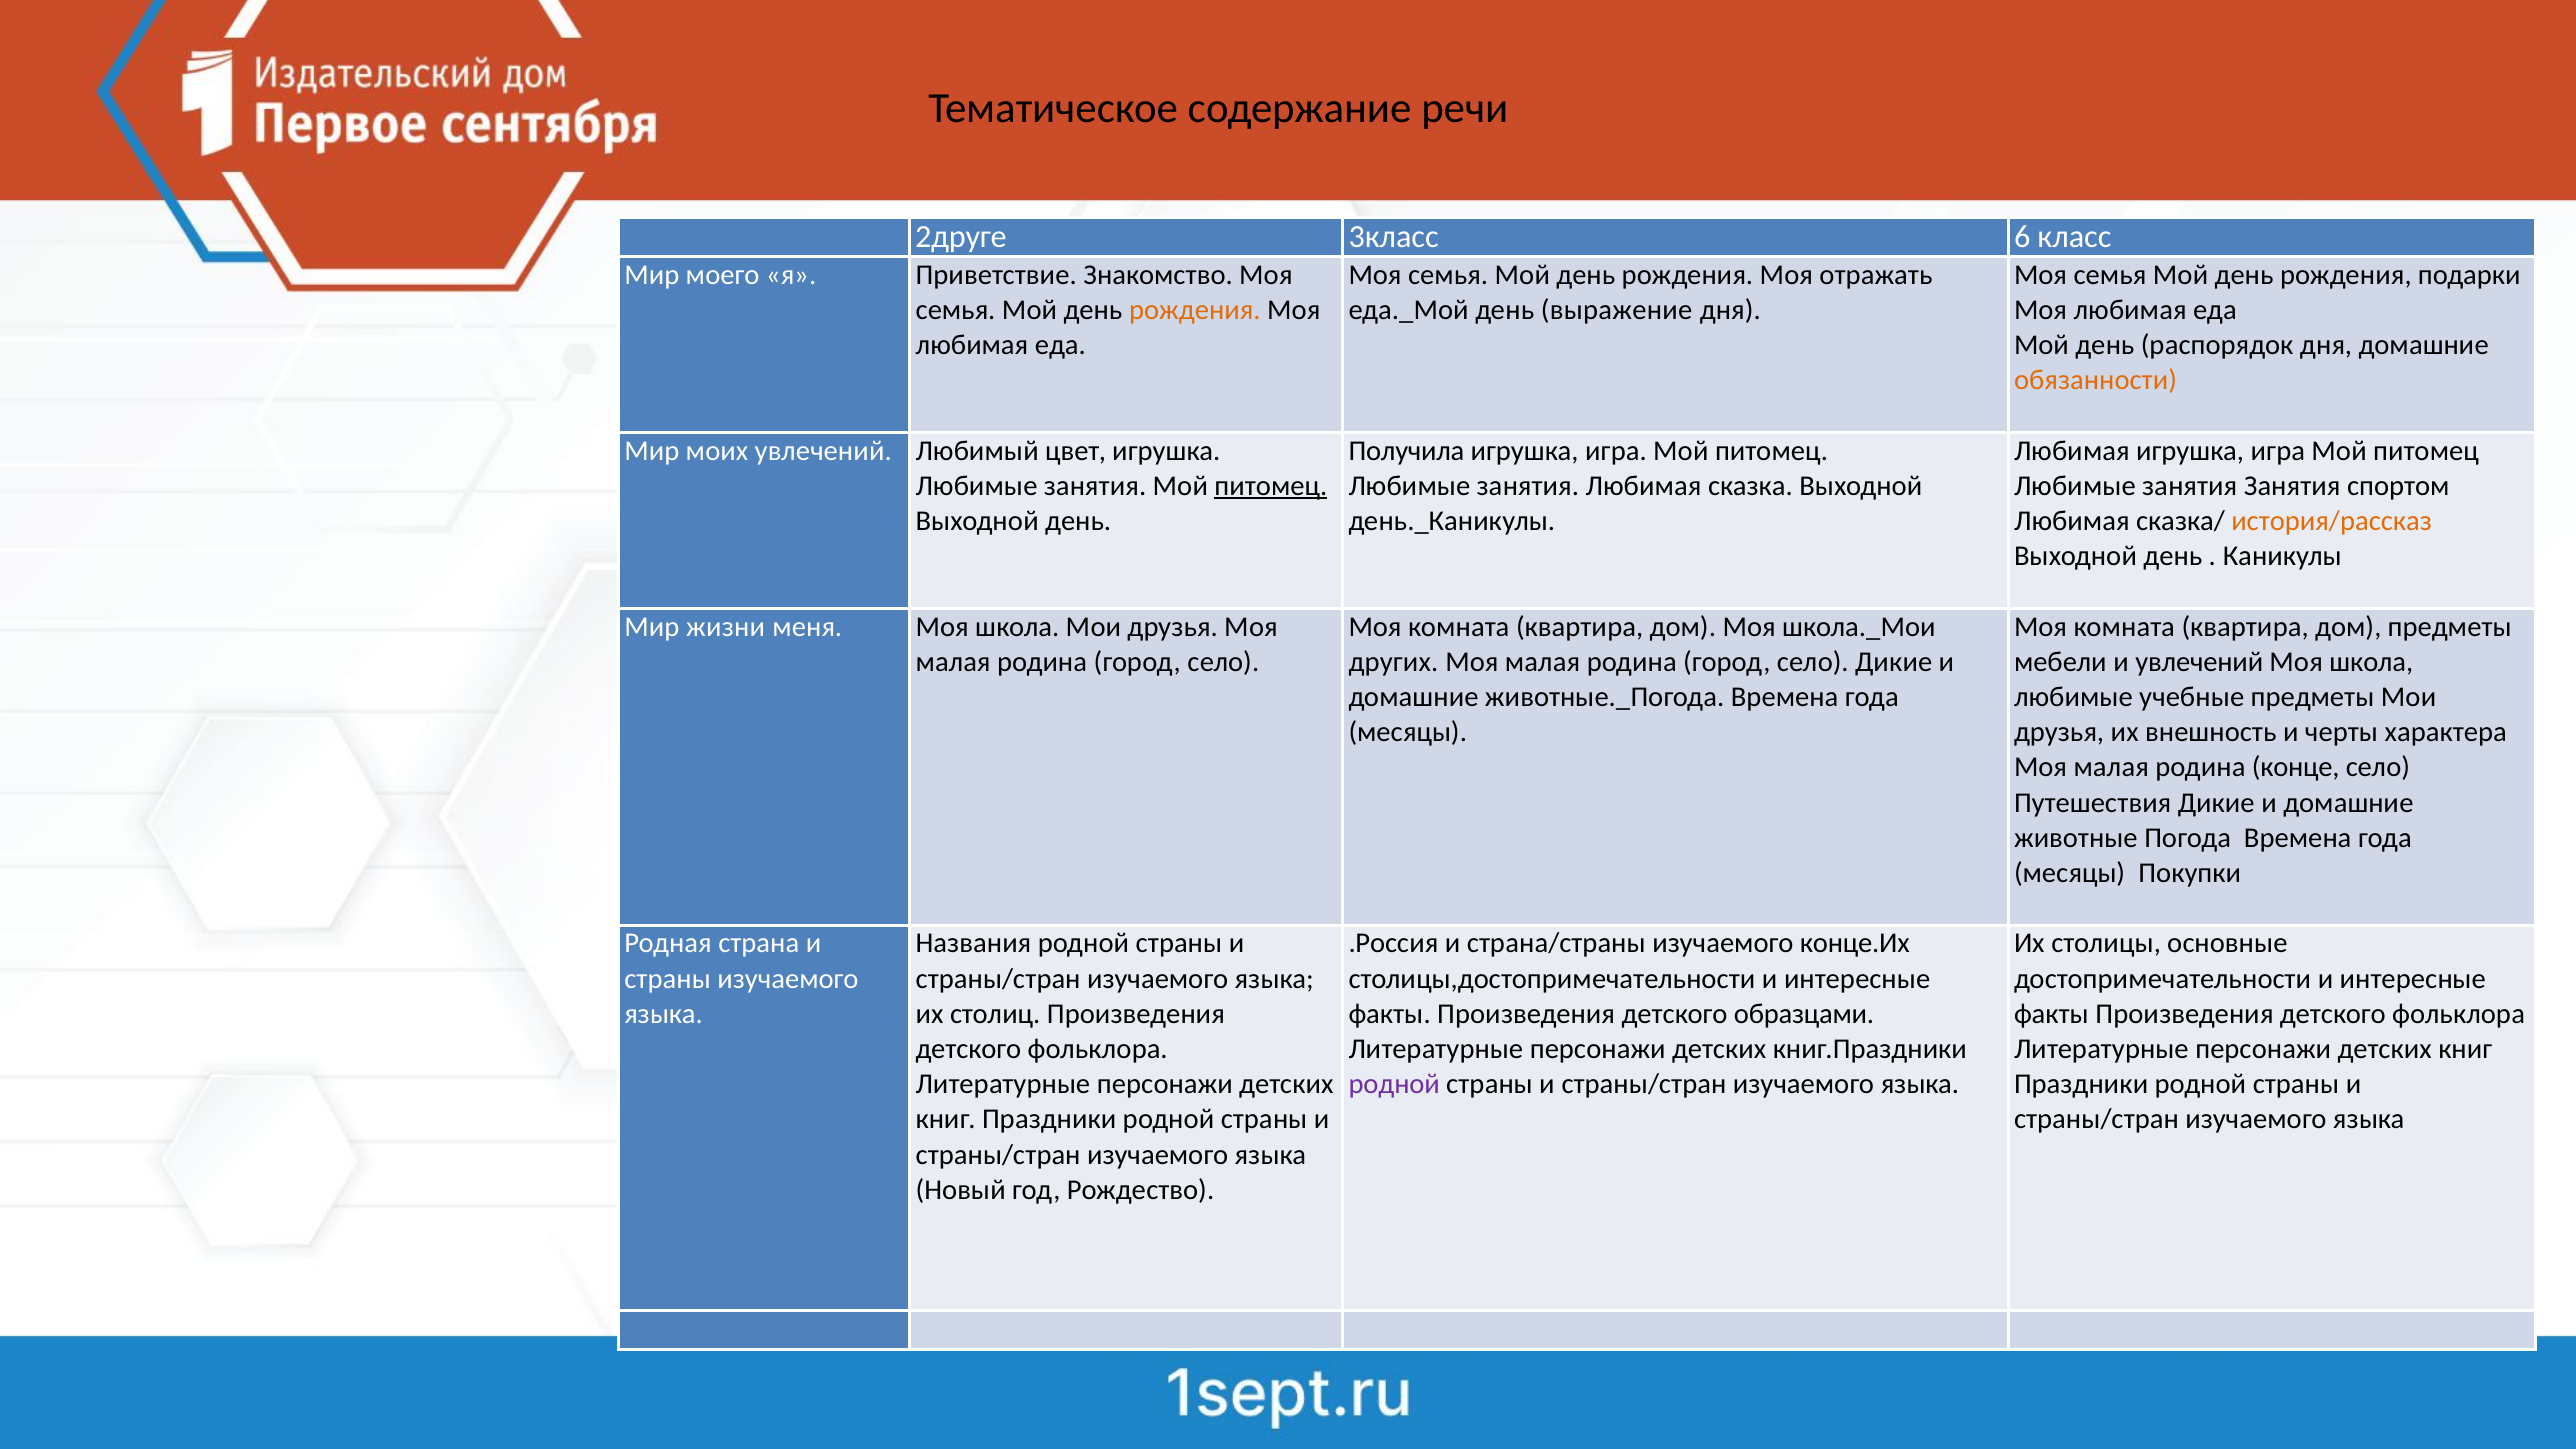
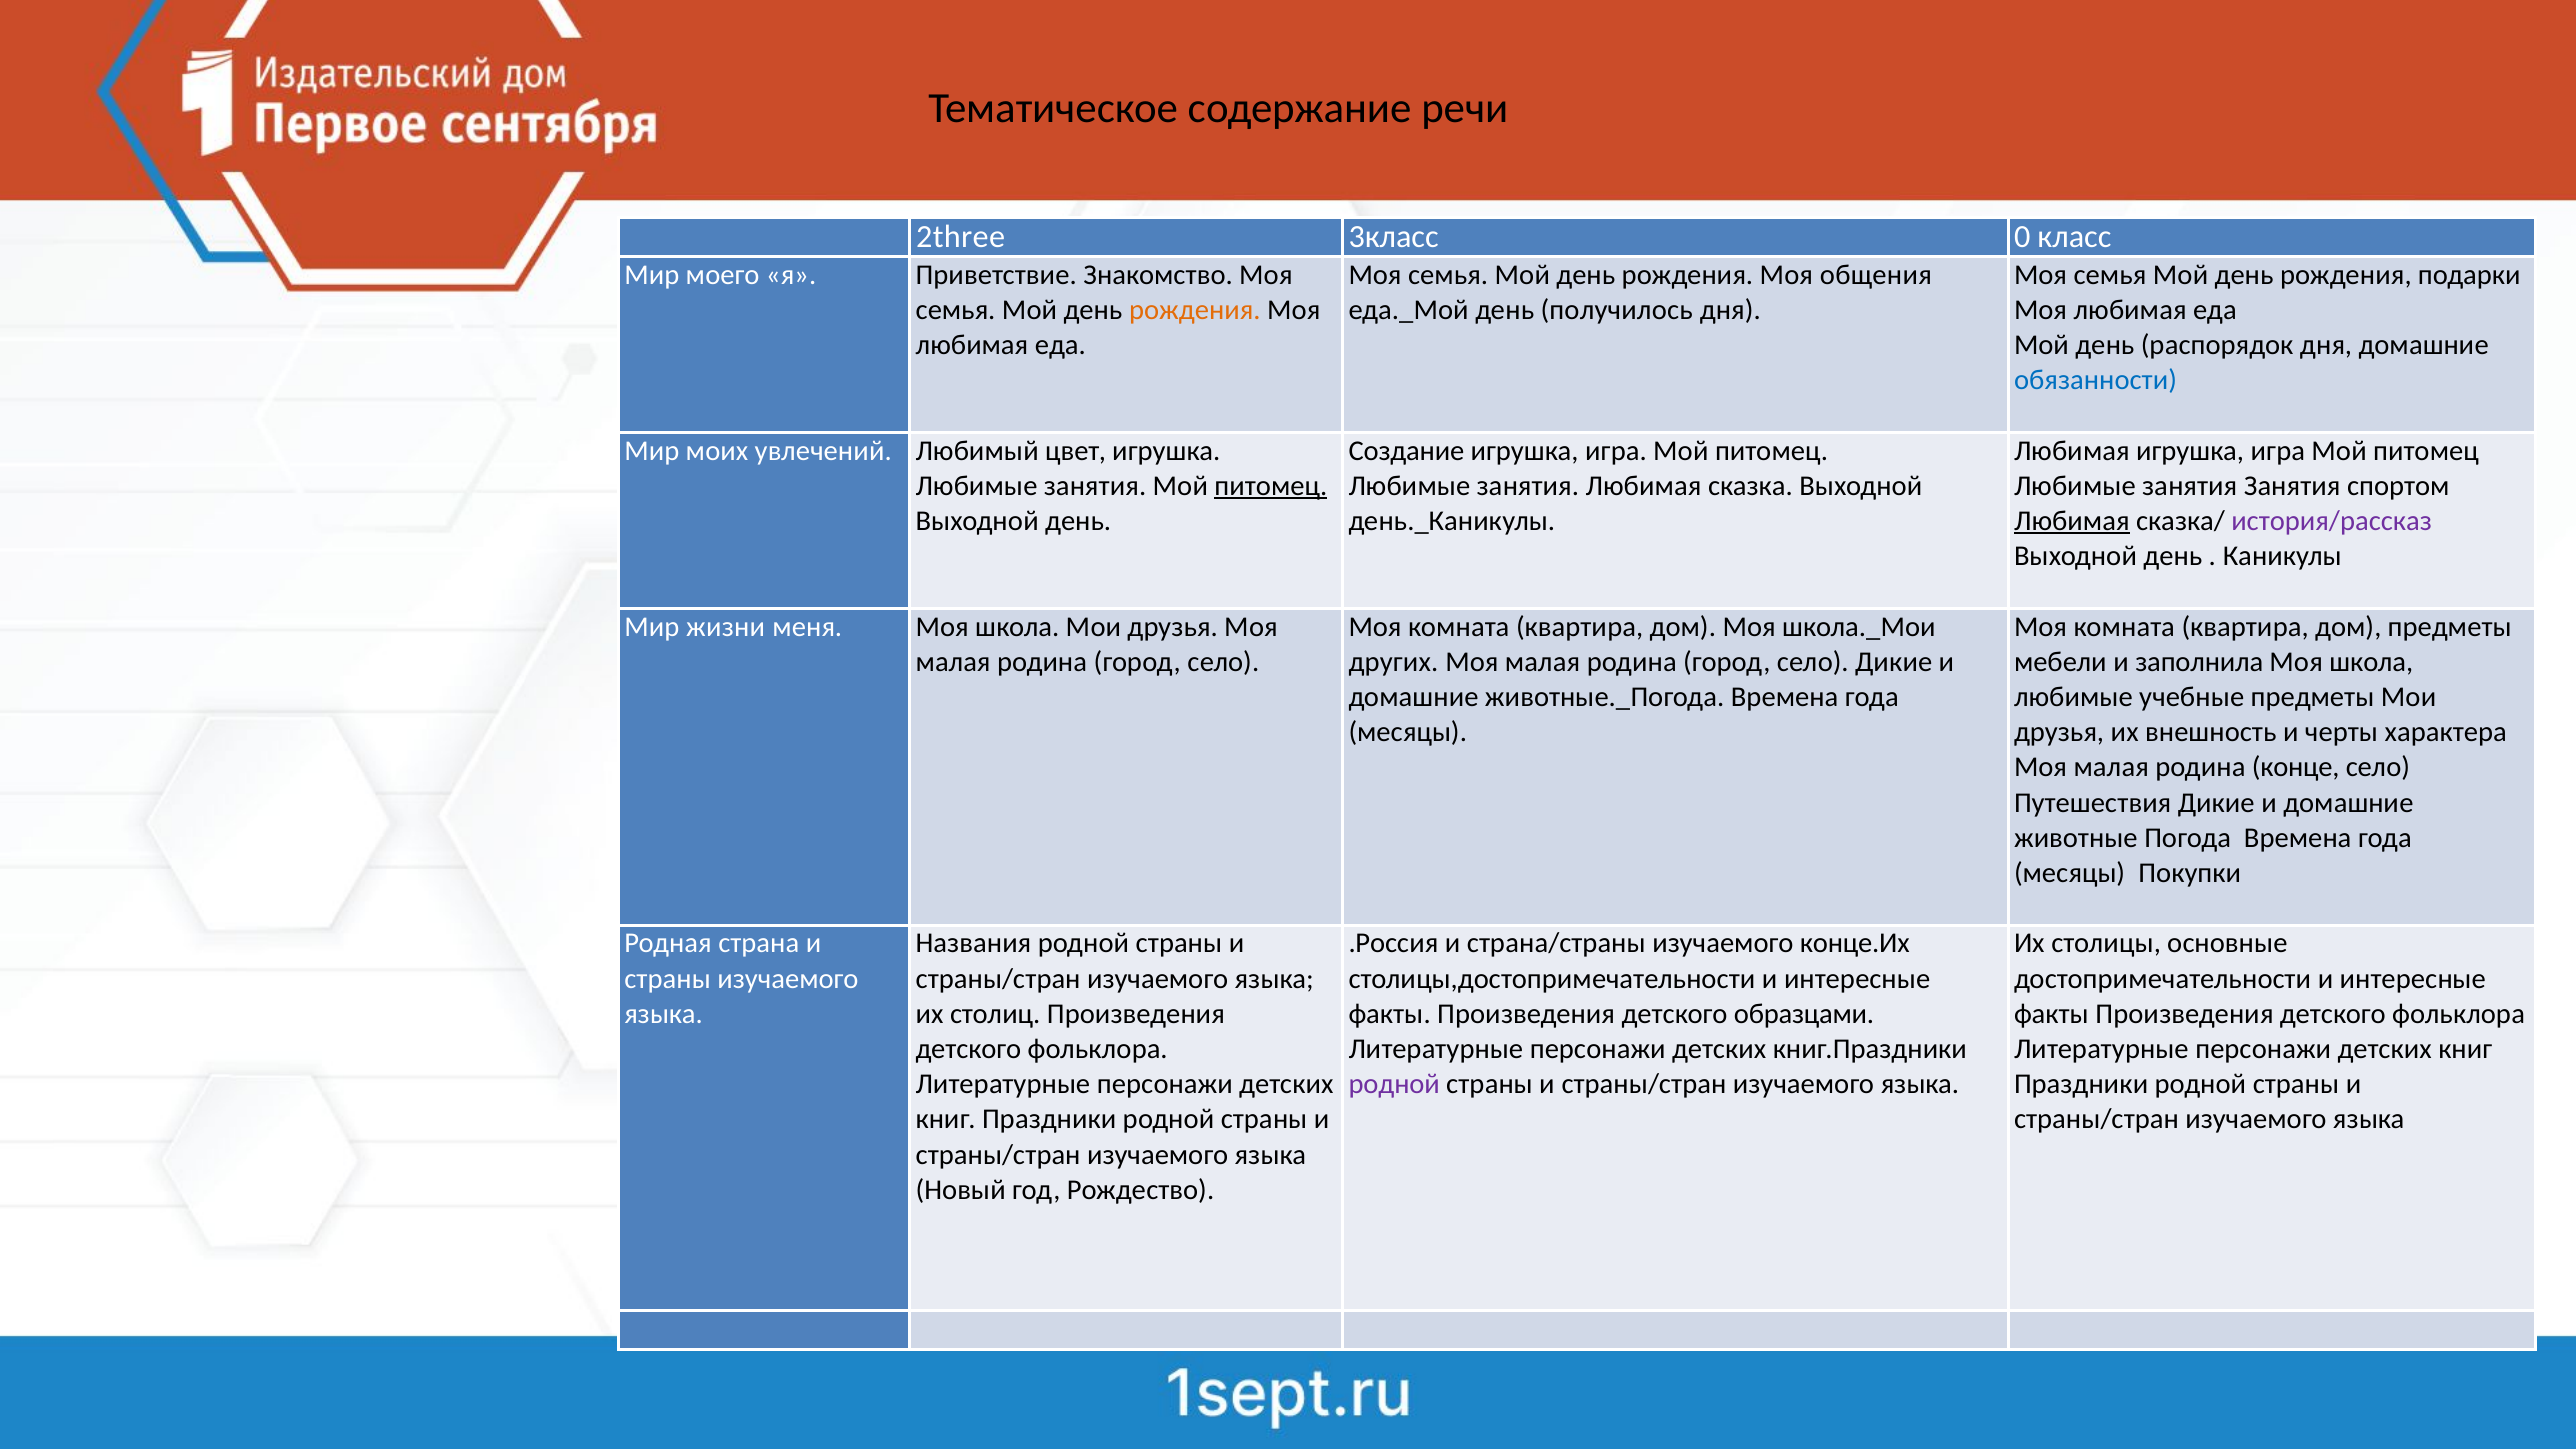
2друге: 2друге -> 2three
6: 6 -> 0
отражать: отражать -> общения
выражение: выражение -> получилось
обязанности colour: orange -> blue
Получила: Получила -> Создание
Любимая at (2072, 521) underline: none -> present
история/рассказ colour: orange -> purple
и увлечений: увлечений -> заполнила
